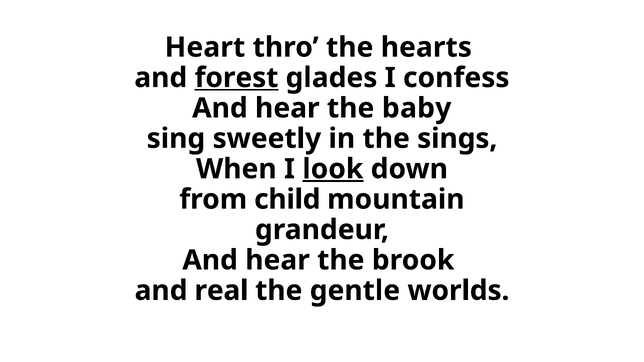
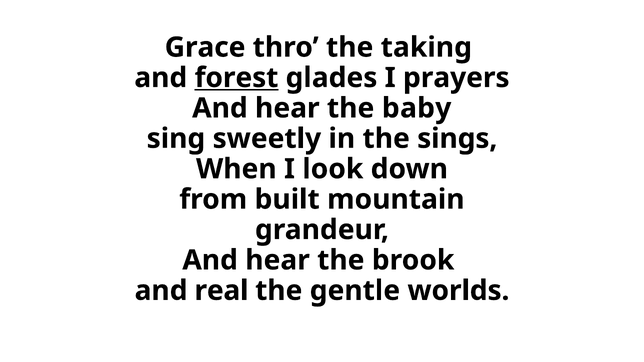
Heart: Heart -> Grace
hearts: hearts -> taking
confess: confess -> prayers
look underline: present -> none
child: child -> built
